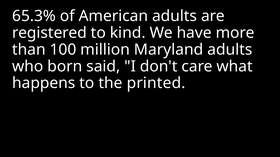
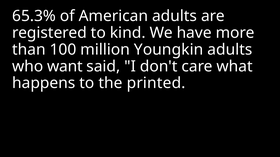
Maryland: Maryland -> Youngkin
born: born -> want
